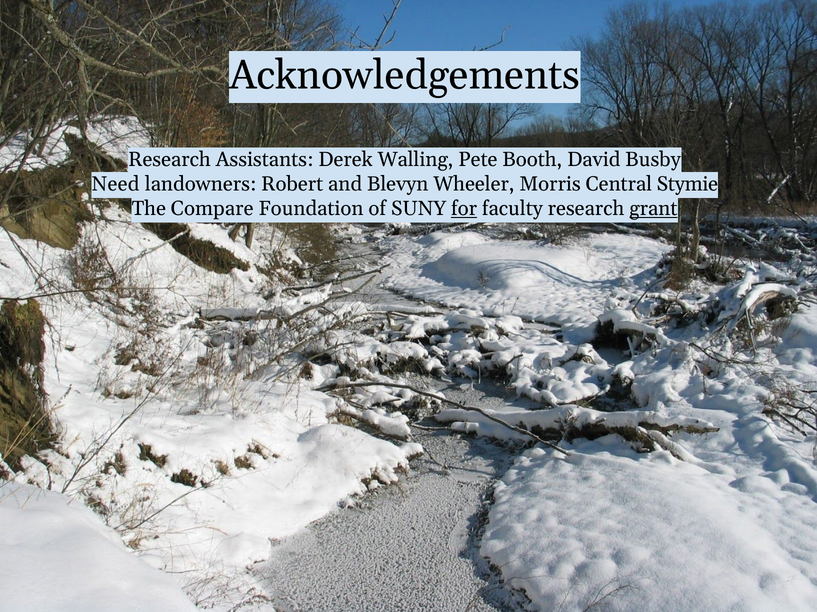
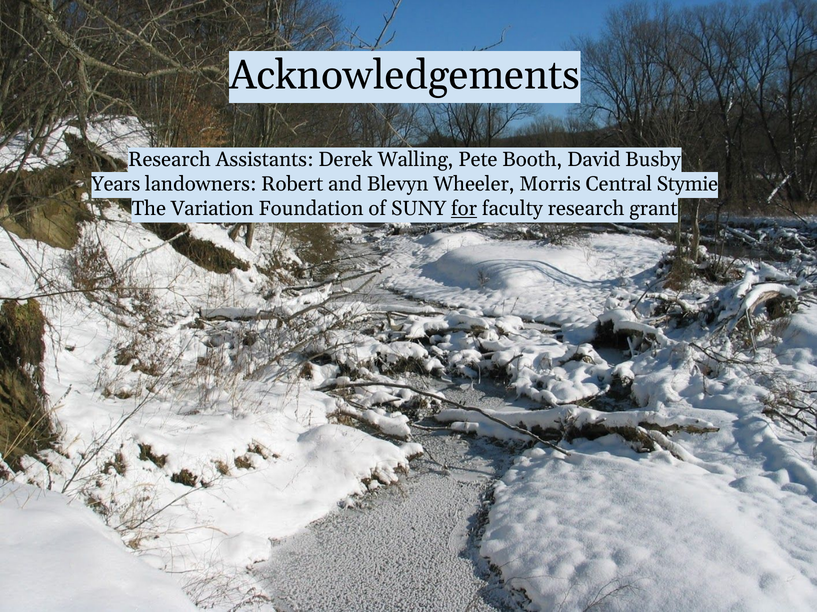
Need: Need -> Years
Compare: Compare -> Variation
grant underline: present -> none
